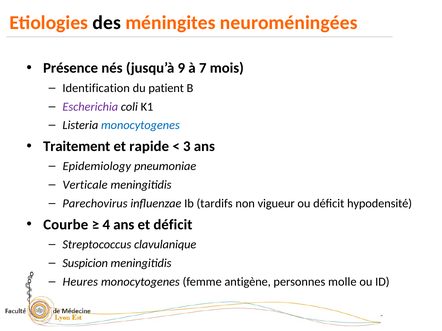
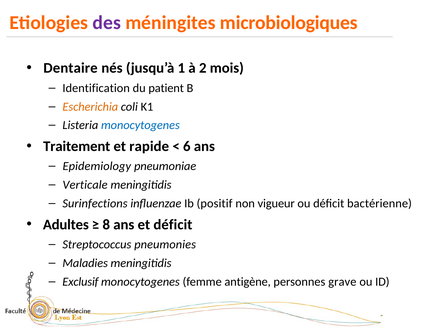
des colour: black -> purple
neuroméningées: neuroméningées -> microbiologiques
Présence: Présence -> Dentaire
9: 9 -> 1
7: 7 -> 2
Escherichia colour: purple -> orange
3: 3 -> 6
Parechovirus: Parechovirus -> Surinfections
tardifs: tardifs -> positif
hypodensité: hypodensité -> bactérienne
Courbe: Courbe -> Adultes
4: 4 -> 8
clavulanique: clavulanique -> pneumonies
Suspicion: Suspicion -> Maladies
Heures: Heures -> Exclusif
molle: molle -> grave
